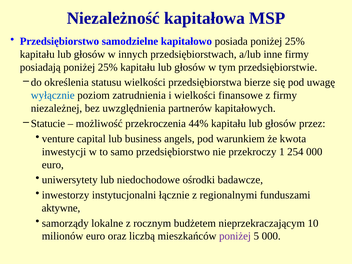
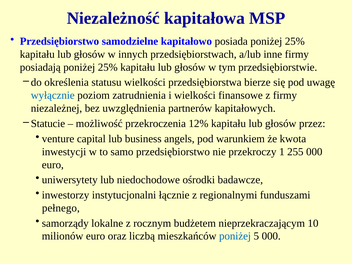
44%: 44% -> 12%
254: 254 -> 255
aktywne: aktywne -> pełnego
poniżej at (235, 236) colour: purple -> blue
